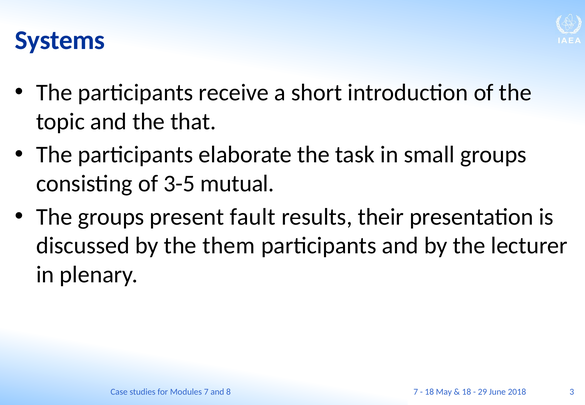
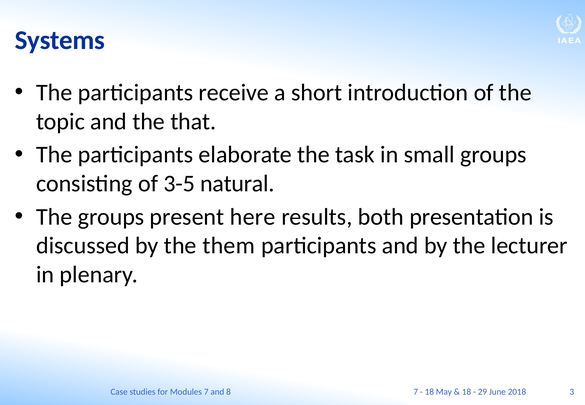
mutual: mutual -> natural
fault: fault -> here
their: their -> both
